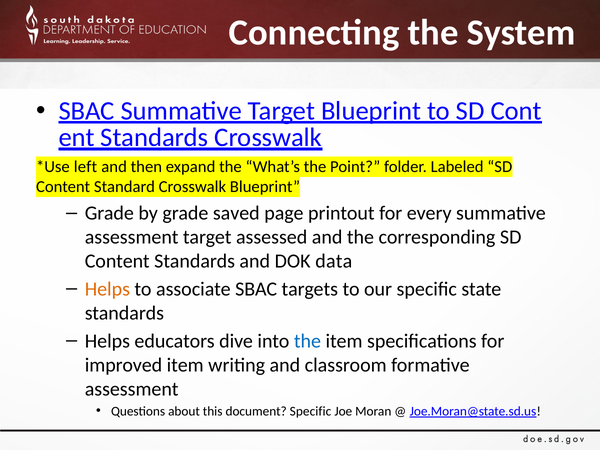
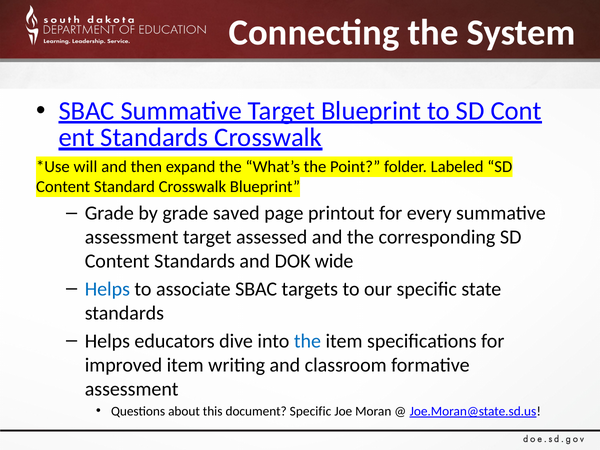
left: left -> will
data: data -> wide
Helps at (107, 289) colour: orange -> blue
